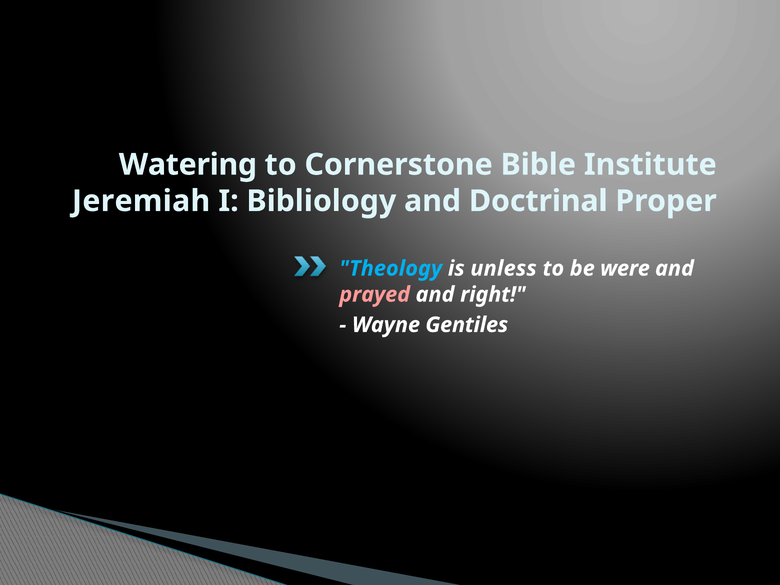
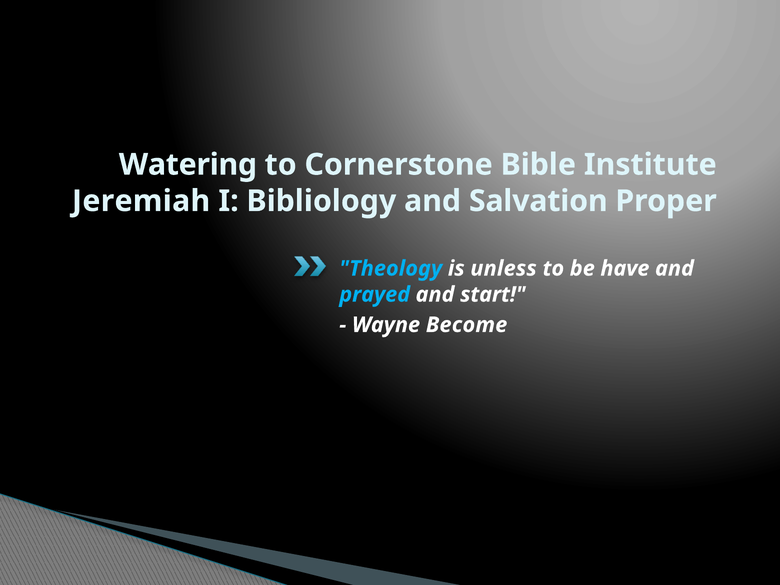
Doctrinal: Doctrinal -> Salvation
were: were -> have
prayed colour: pink -> light blue
right: right -> start
Gentiles: Gentiles -> Become
